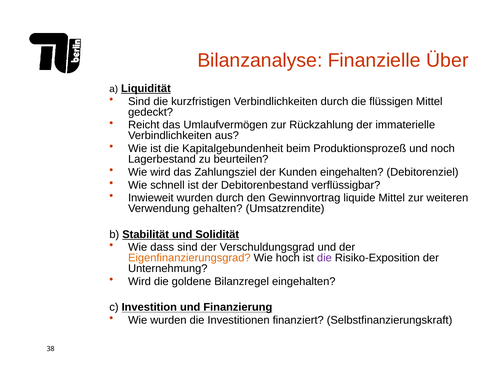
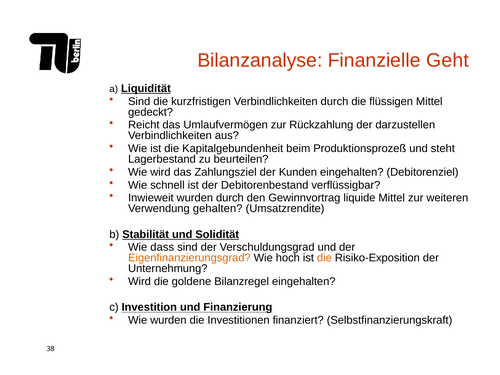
Über: Über -> Geht
immaterielle: immaterielle -> darzustellen
noch: noch -> steht
die at (324, 258) colour: purple -> orange
